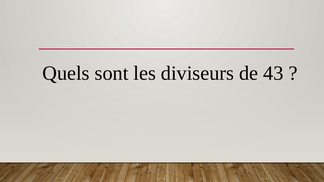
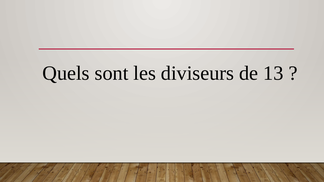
43: 43 -> 13
